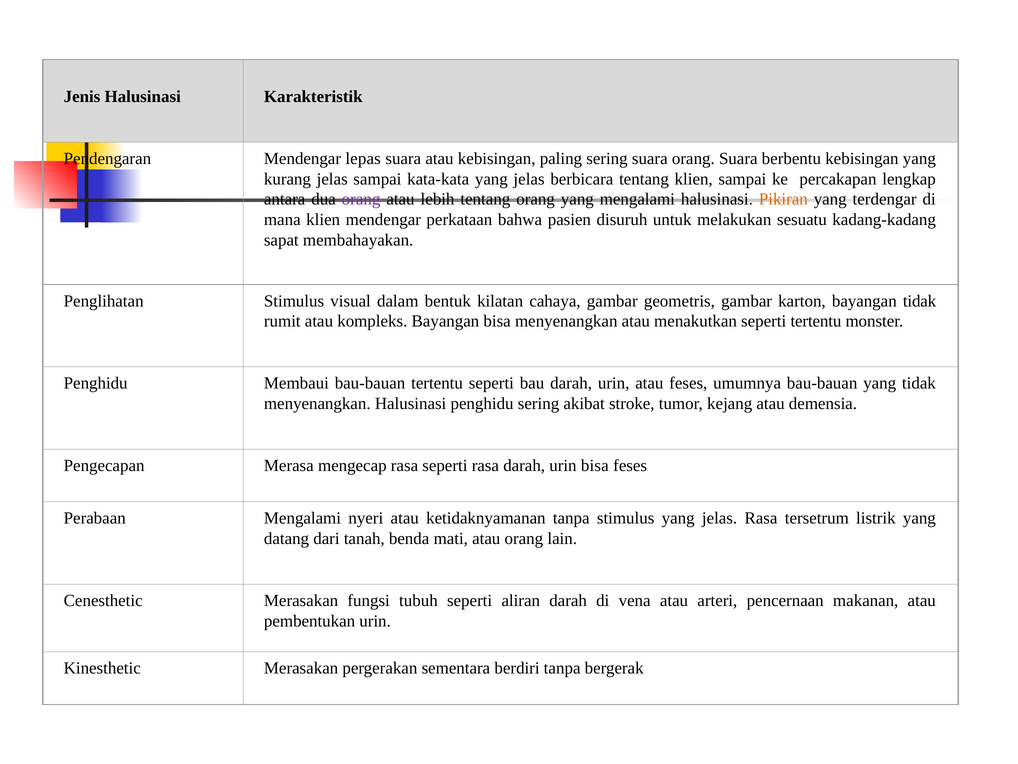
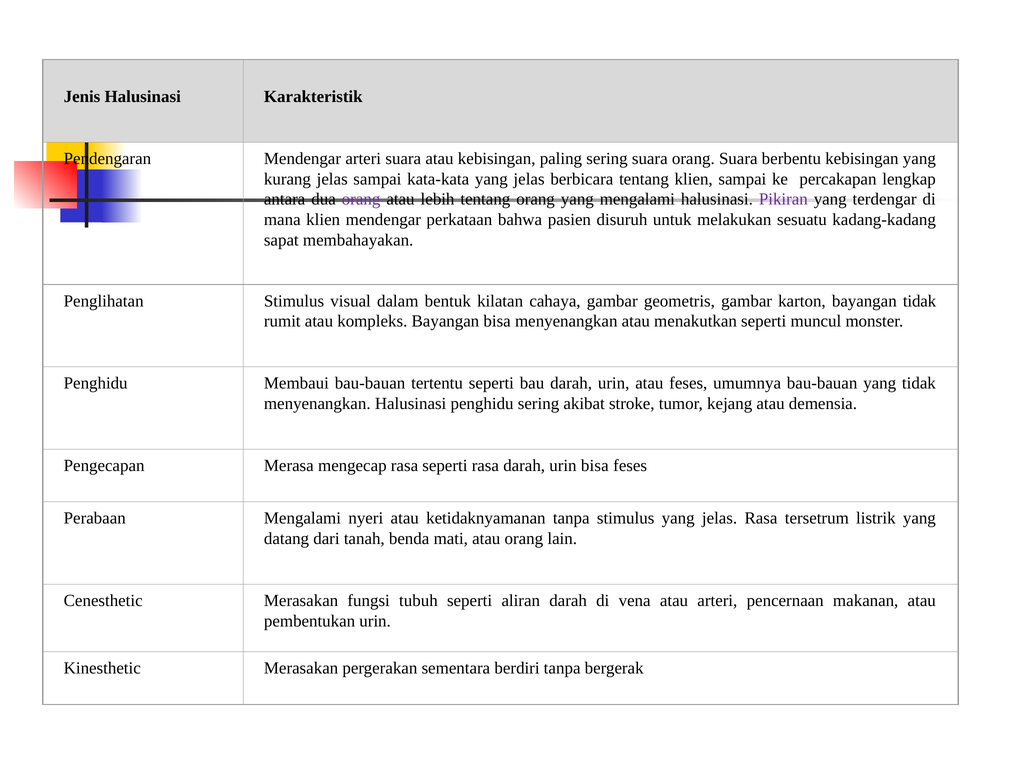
Mendengar lepas: lepas -> arteri
Pikiran colour: orange -> purple
seperti tertentu: tertentu -> muncul
